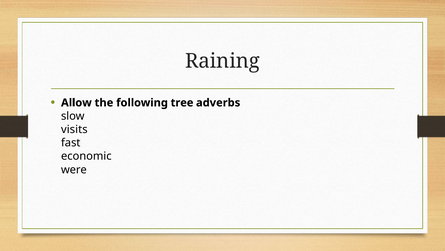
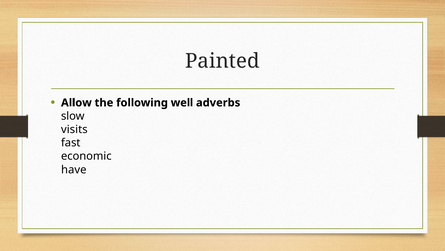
Raining: Raining -> Painted
tree: tree -> well
were: were -> have
